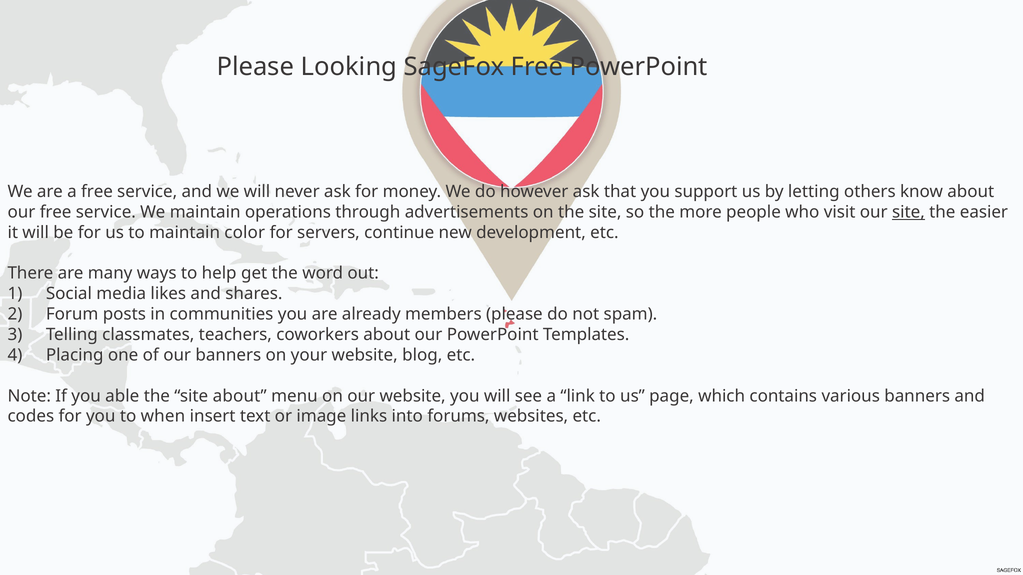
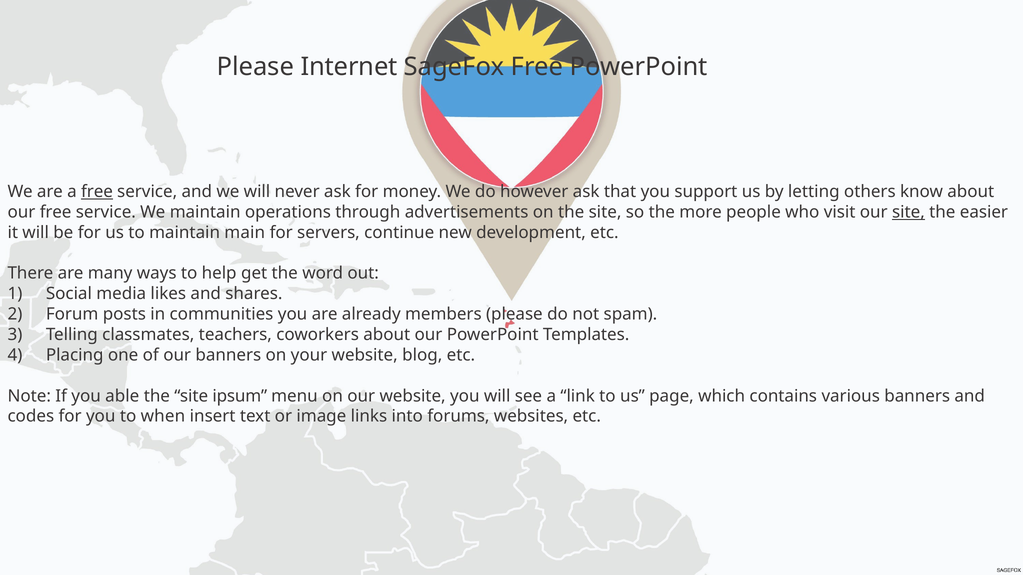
Looking: Looking -> Internet
free at (97, 192) underline: none -> present
color: color -> main
site about: about -> ipsum
